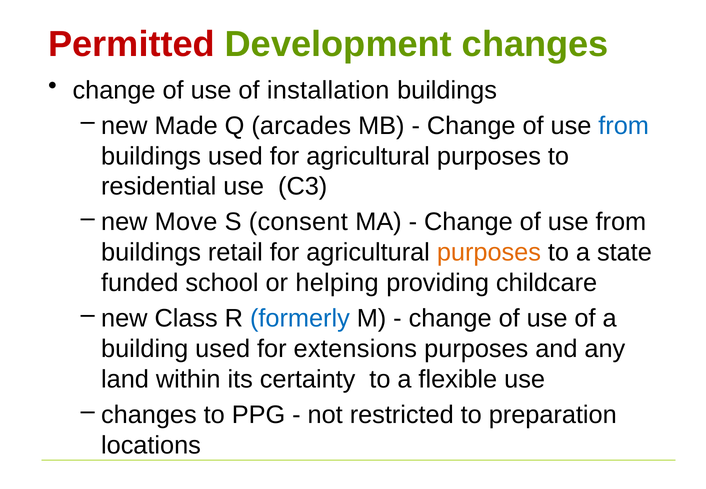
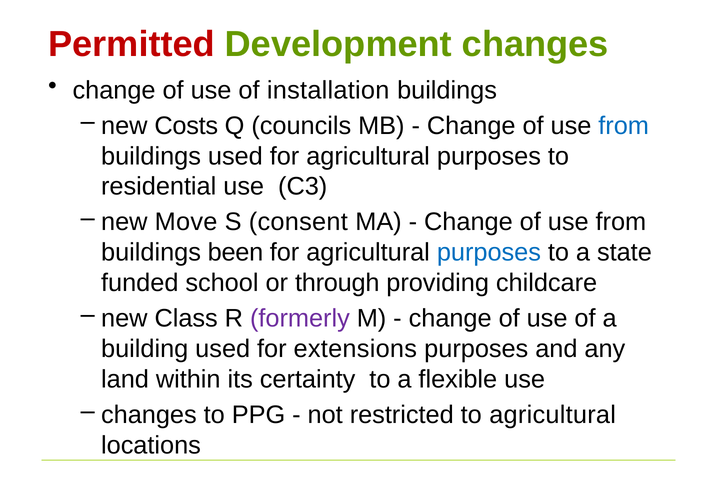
Made: Made -> Costs
arcades: arcades -> councils
retail: retail -> been
purposes at (489, 252) colour: orange -> blue
helping: helping -> through
formerly colour: blue -> purple
to preparation: preparation -> agricultural
